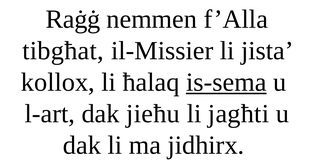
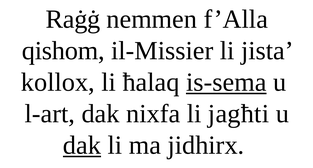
tibgħat: tibgħat -> qishom
jieħu: jieħu -> nixfa
dak at (82, 146) underline: none -> present
